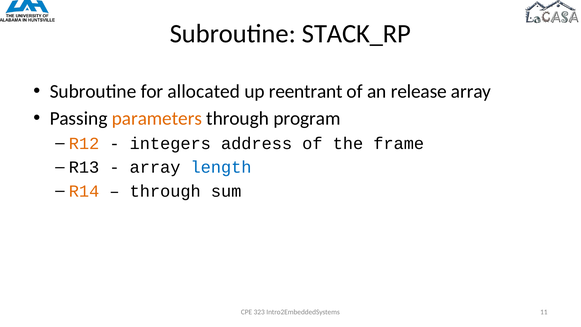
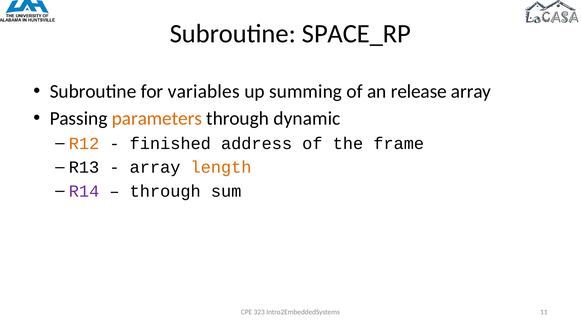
STACK_RP: STACK_RP -> SPACE_RP
allocated: allocated -> variables
reentrant: reentrant -> summing
program: program -> dynamic
integers: integers -> finished
length colour: blue -> orange
R14 colour: orange -> purple
